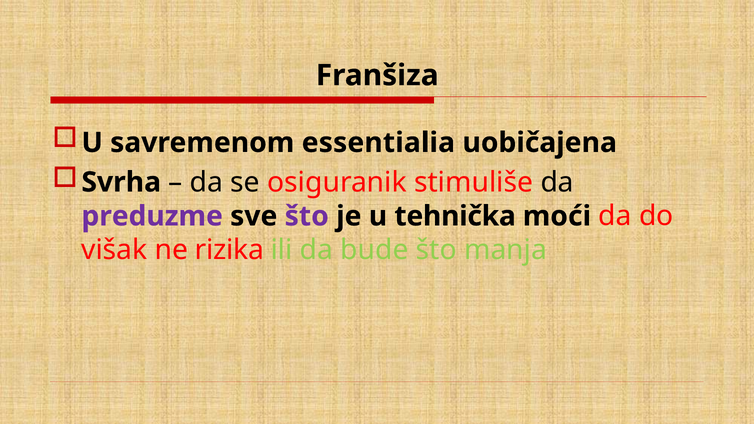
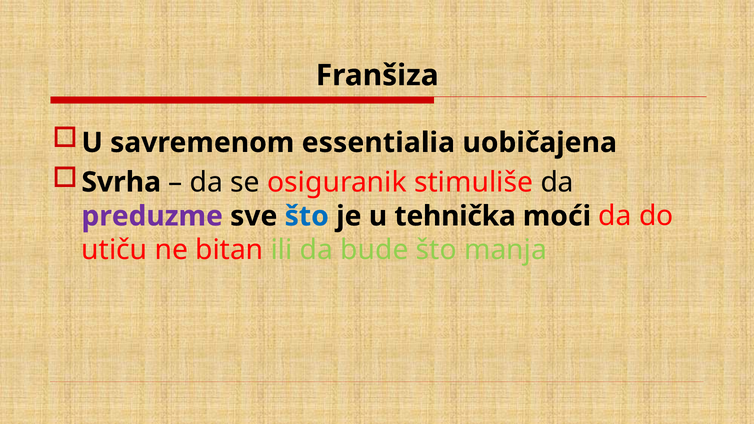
što at (307, 216) colour: purple -> blue
višak: višak -> utiču
rizika: rizika -> bitan
